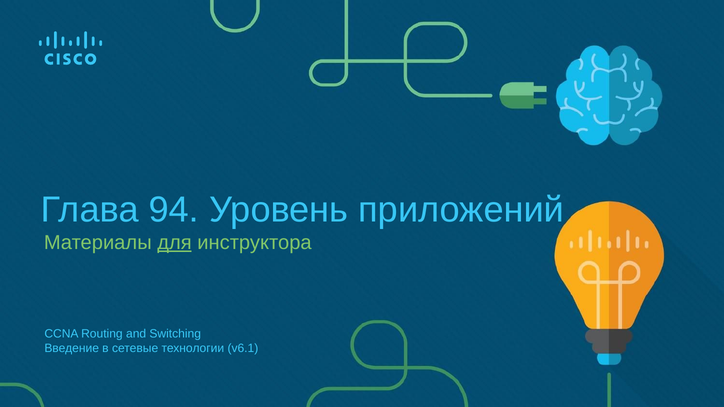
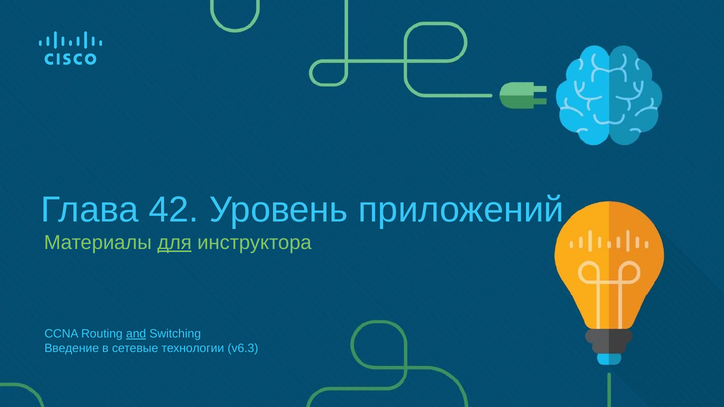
94: 94 -> 42
and underline: none -> present
v6.1: v6.1 -> v6.3
